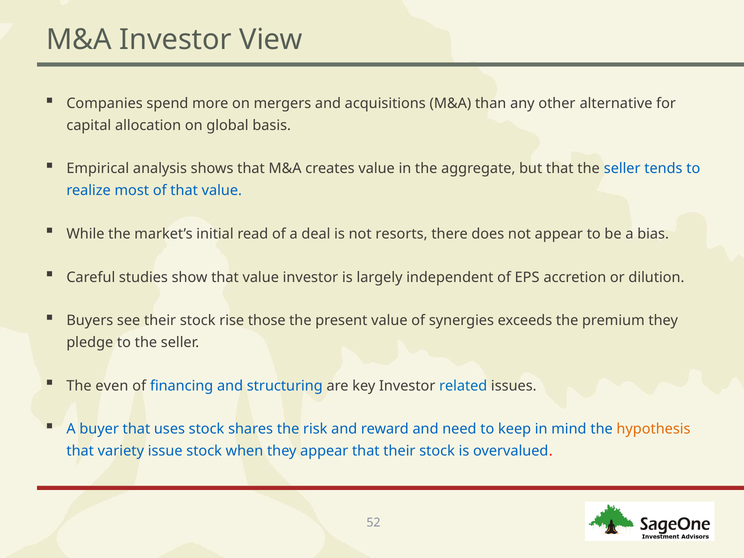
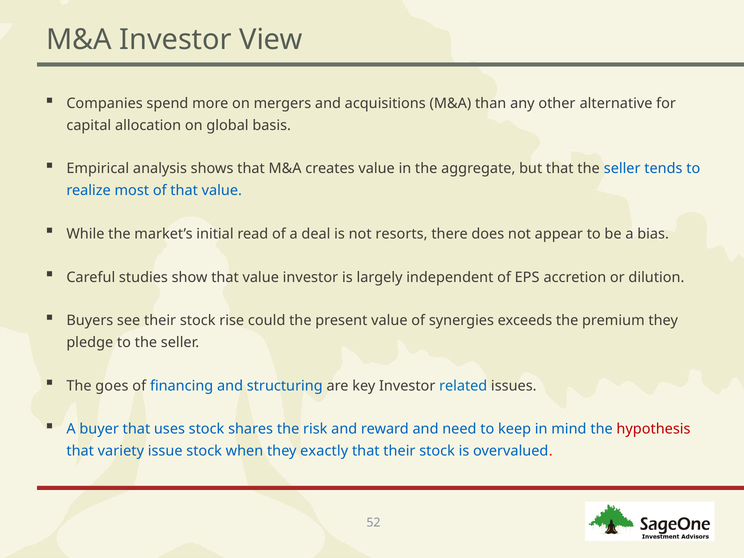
those: those -> could
even: even -> goes
hypothesis colour: orange -> red
they appear: appear -> exactly
